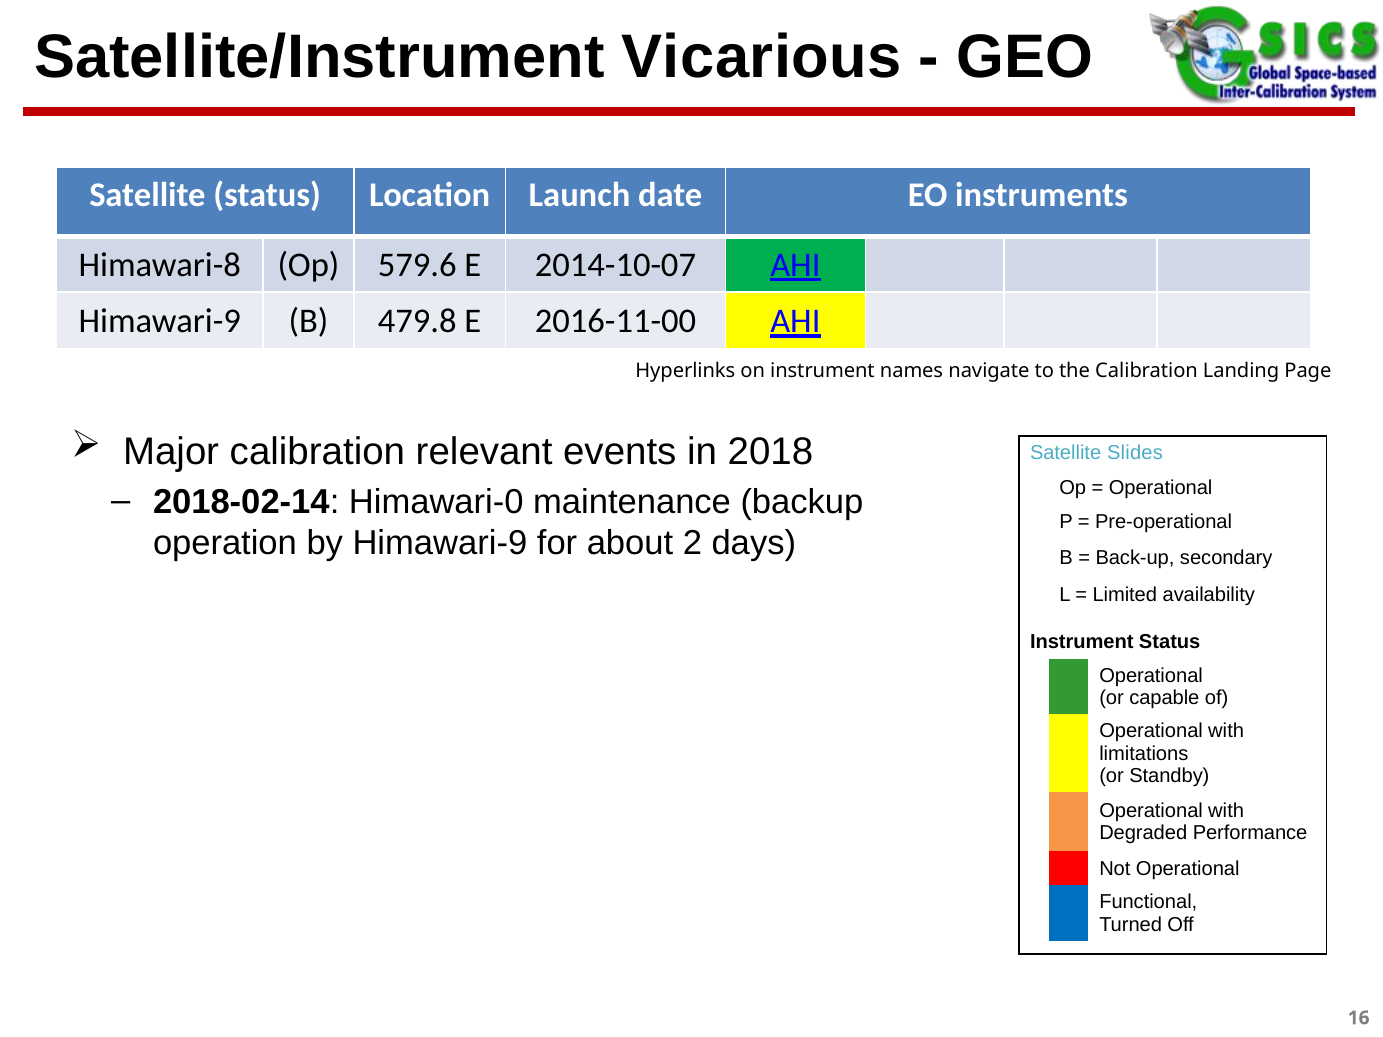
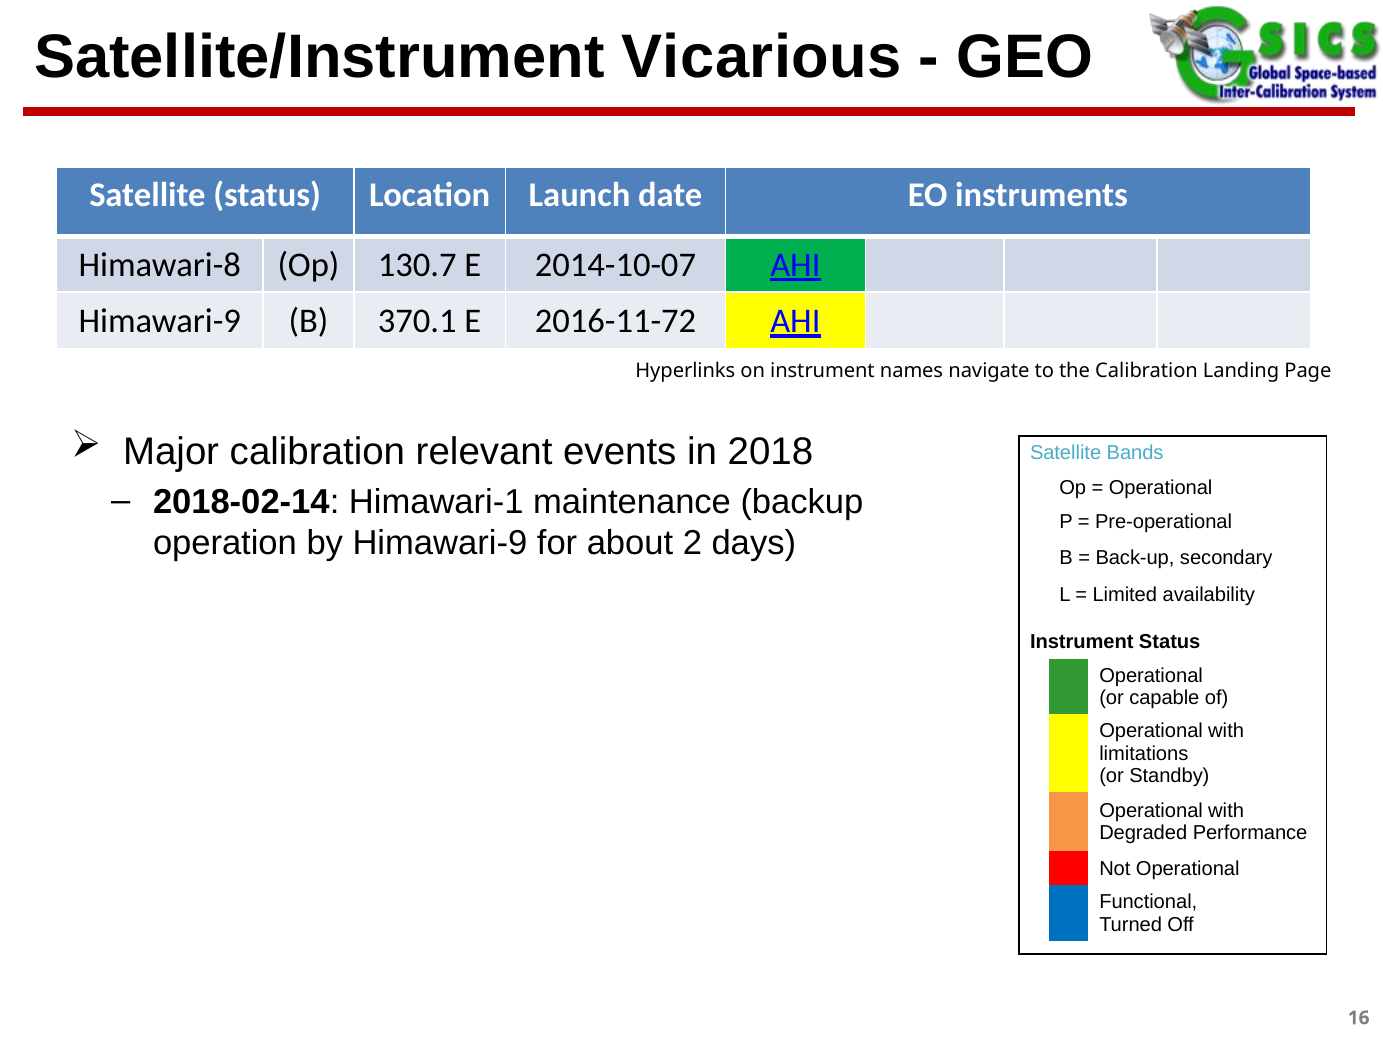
579.6: 579.6 -> 130.7
479.8: 479.8 -> 370.1
2016-11-00: 2016-11-00 -> 2016-11-72
Slides: Slides -> Bands
Himawari-0: Himawari-0 -> Himawari-1
